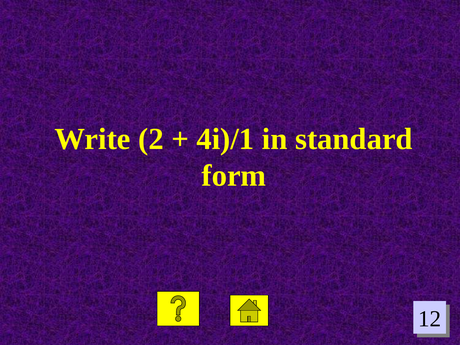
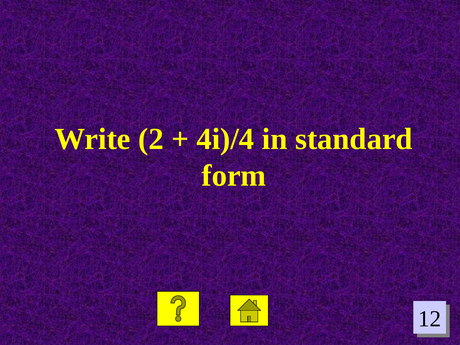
4i)/1: 4i)/1 -> 4i)/4
